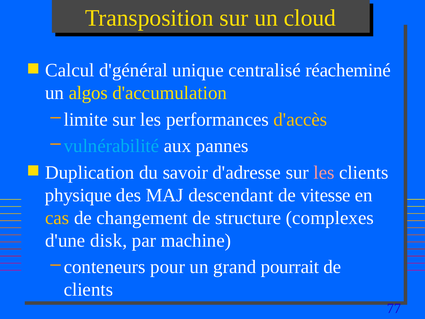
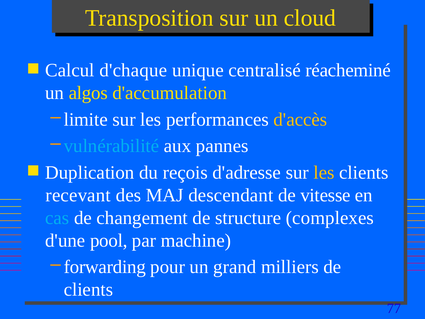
d'général: d'général -> d'chaque
savoir: savoir -> reçois
les at (324, 172) colour: pink -> yellow
physique: physique -> recevant
cas colour: yellow -> light blue
disk: disk -> pool
conteneurs: conteneurs -> forwarding
pourrait: pourrait -> milliers
